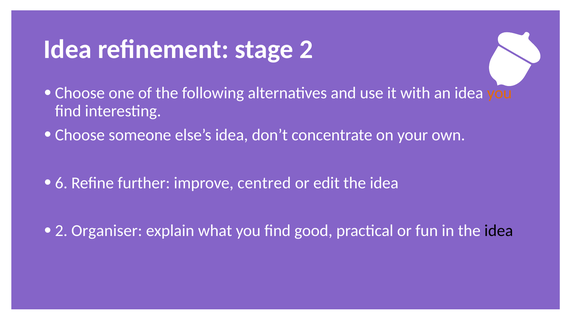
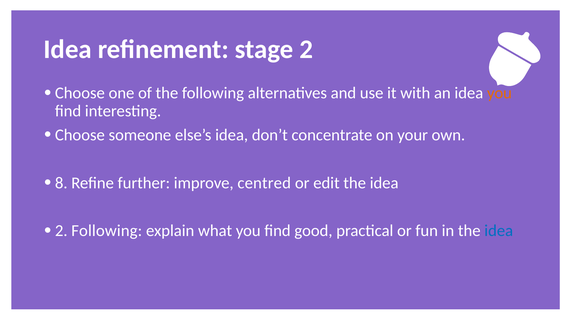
6: 6 -> 8
2 Organiser: Organiser -> Following
idea at (499, 231) colour: black -> blue
